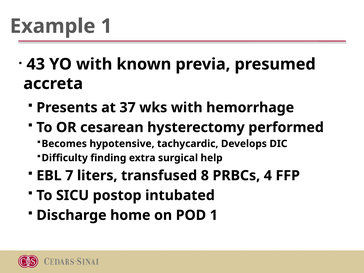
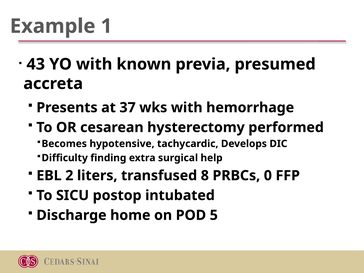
7: 7 -> 2
4: 4 -> 0
POD 1: 1 -> 5
